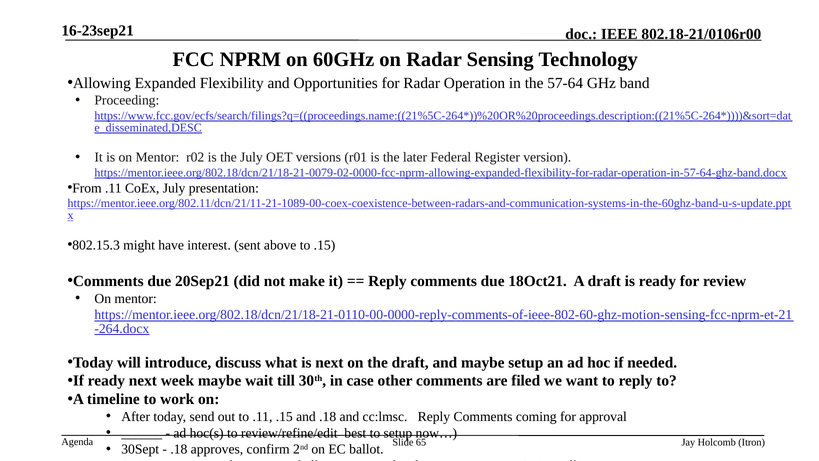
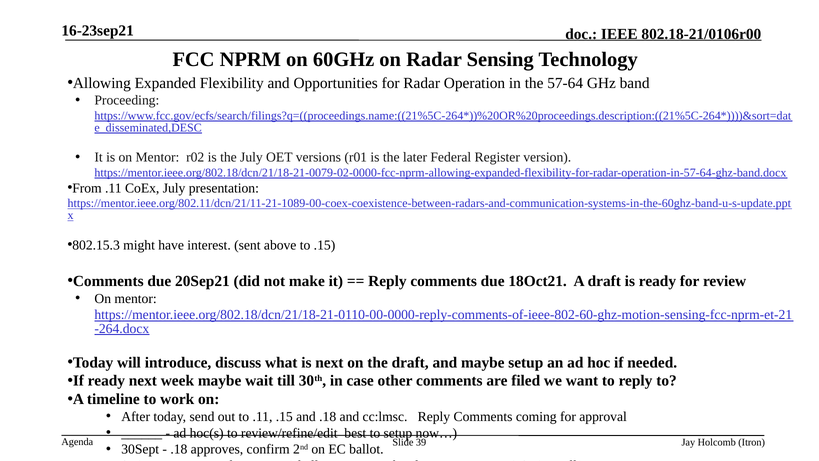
65: 65 -> 39
